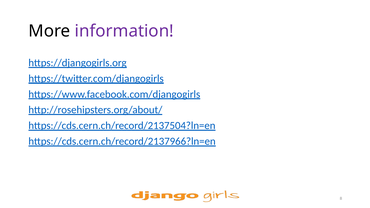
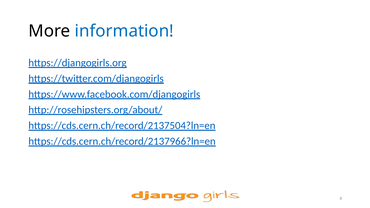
information colour: purple -> blue
